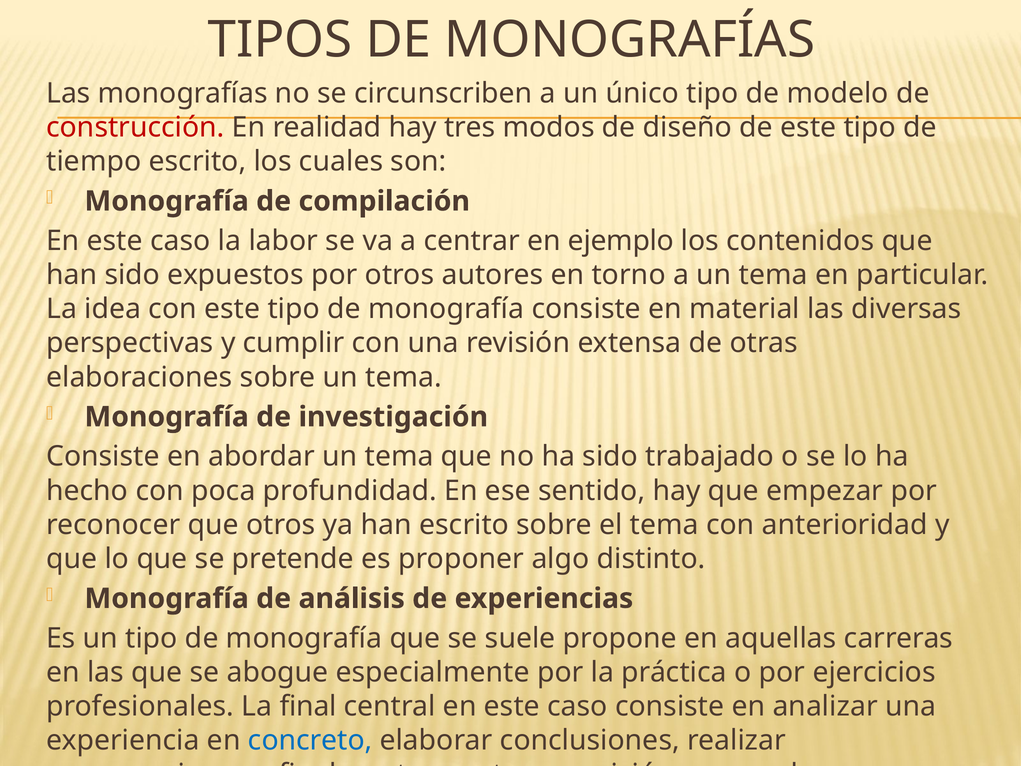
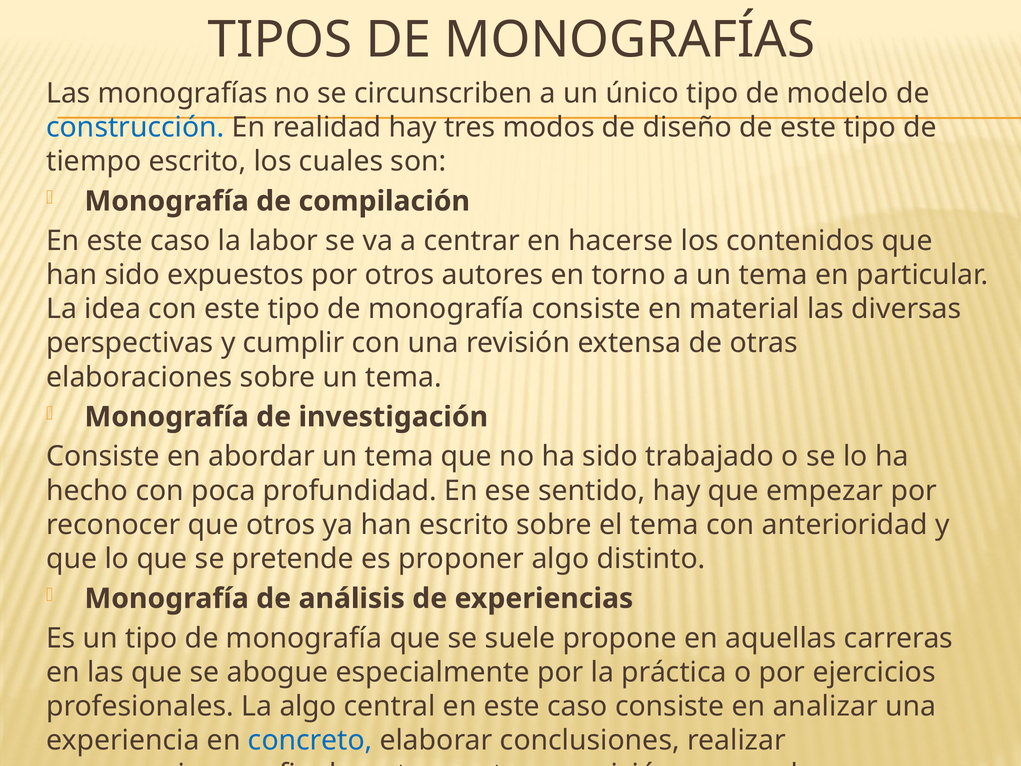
construcción colour: red -> blue
ejemplo: ejemplo -> hacerse
La final: final -> algo
